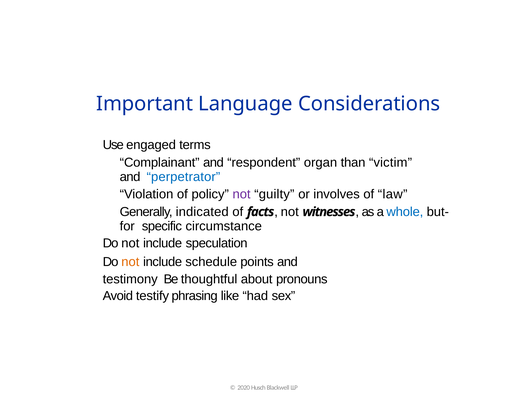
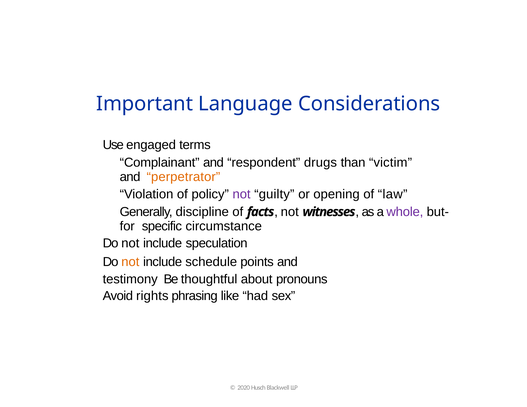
organ: organ -> drugs
perpetrator colour: blue -> orange
involves: involves -> opening
indicated: indicated -> discipline
whole colour: blue -> purple
testify: testify -> rights
